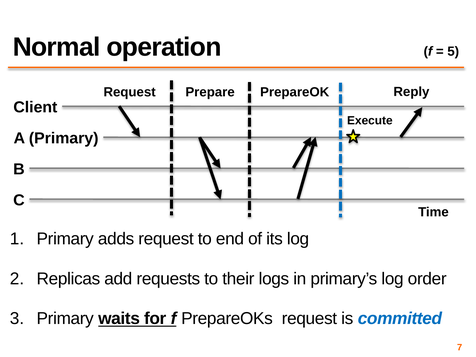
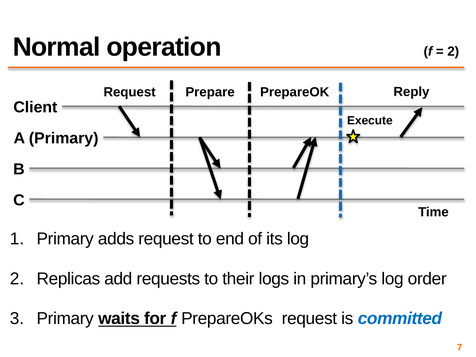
5 at (453, 51): 5 -> 2
